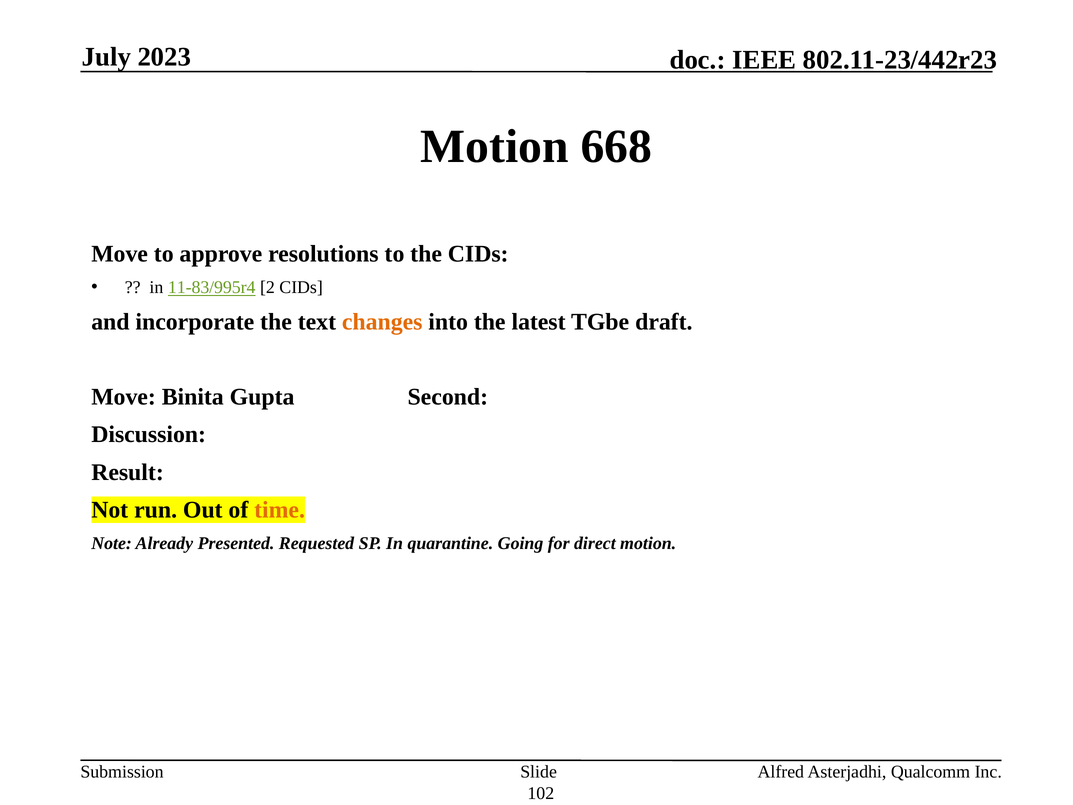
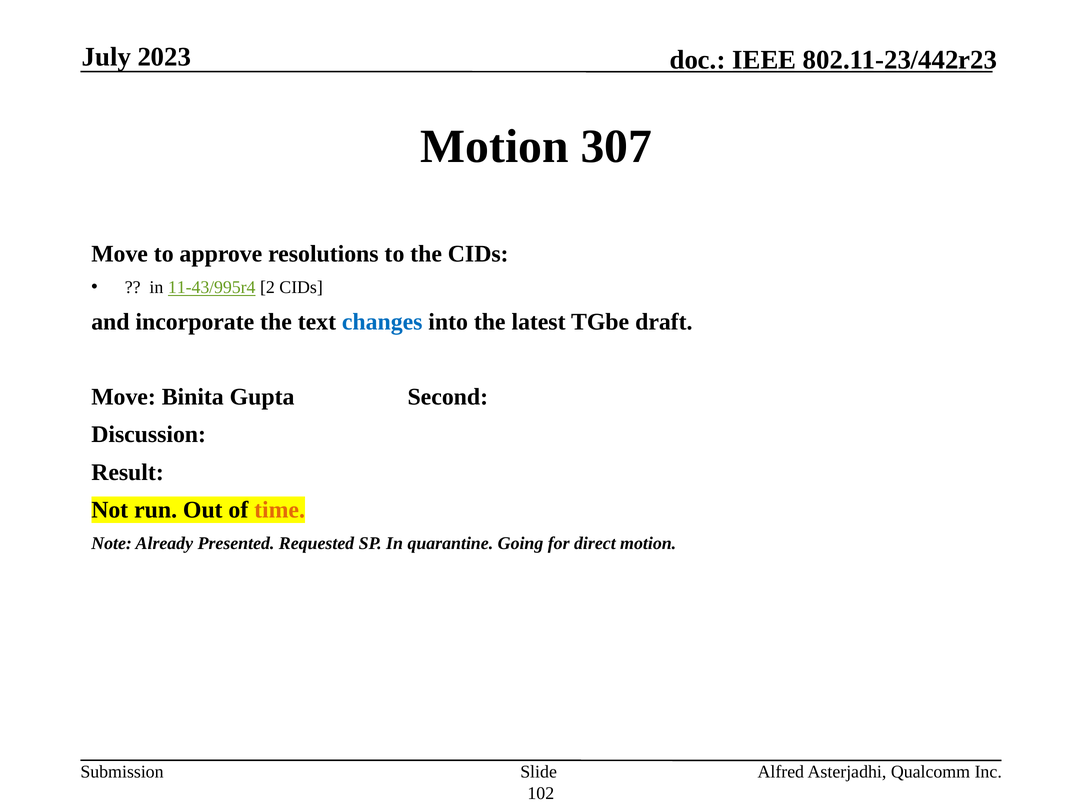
668: 668 -> 307
11-83/995r4: 11-83/995r4 -> 11-43/995r4
changes colour: orange -> blue
